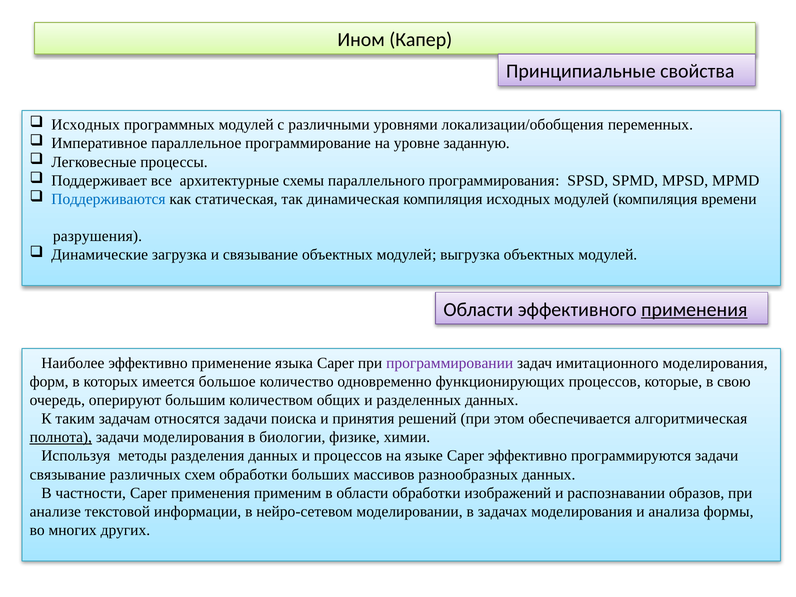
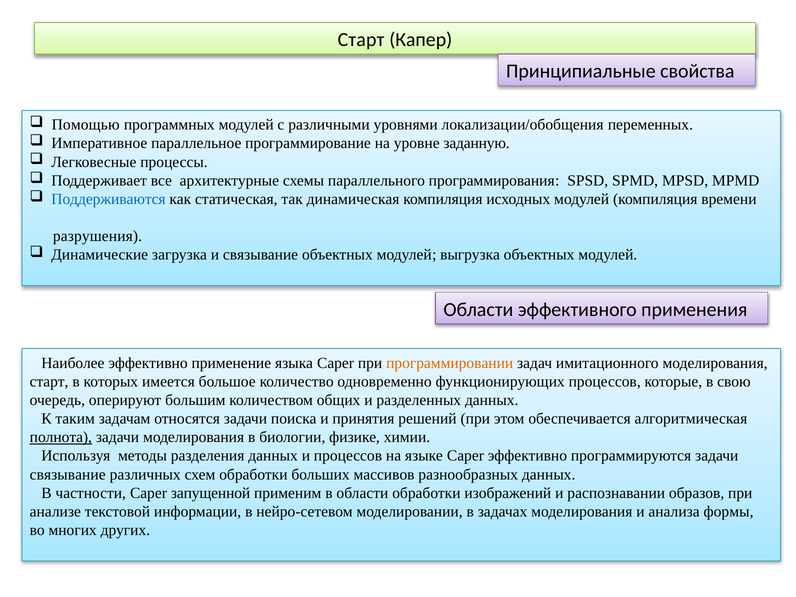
Ином at (361, 40): Ином -> Старт
Исходных at (86, 125): Исходных -> Помощью
применения at (694, 309) underline: present -> none
программировании colour: purple -> orange
форм at (49, 382): форм -> старт
Caper применения: применения -> запущенной
